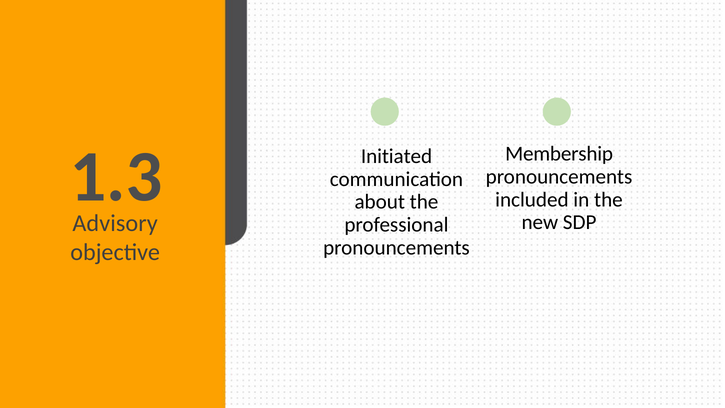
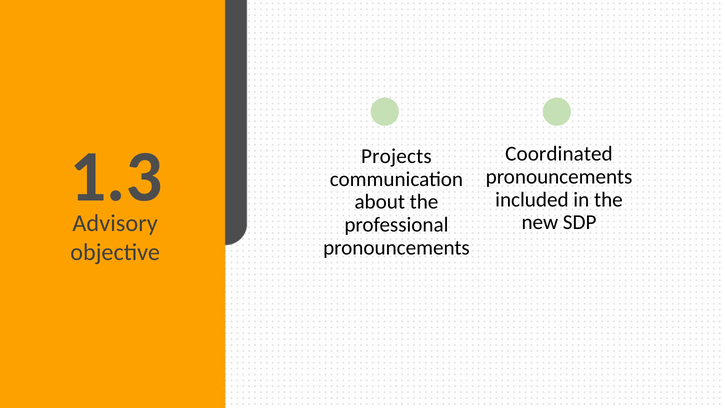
Membership: Membership -> Coordinated
Initiated: Initiated -> Projects
